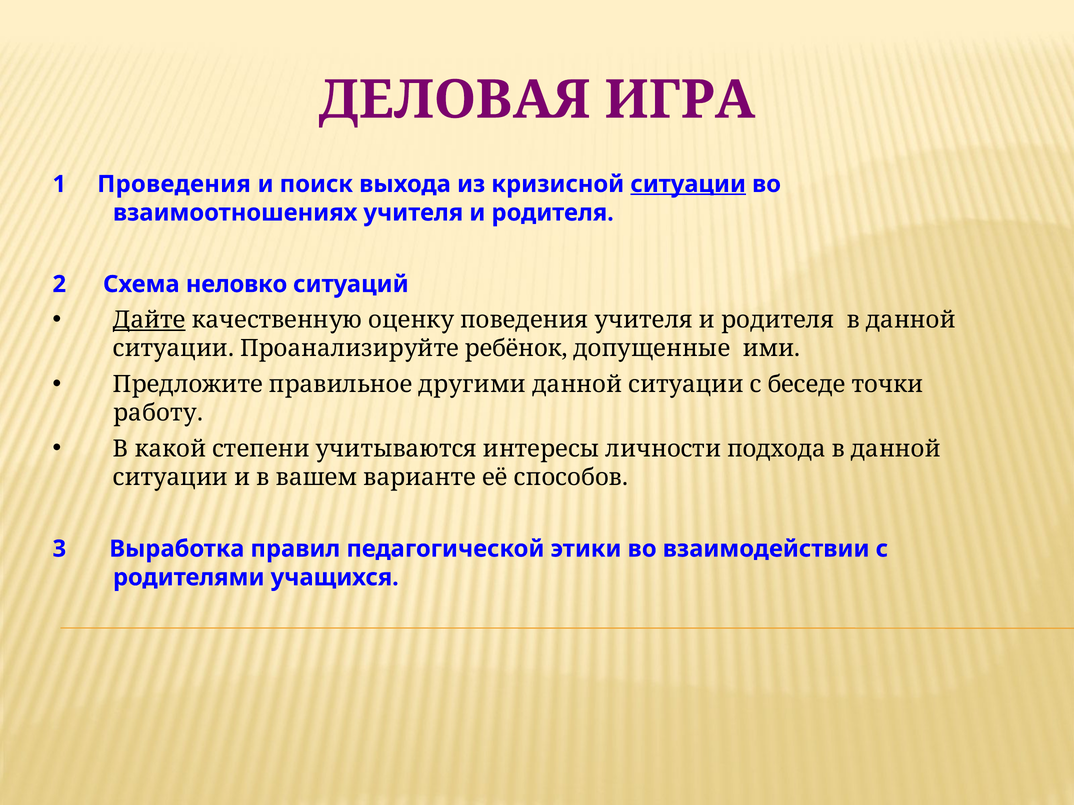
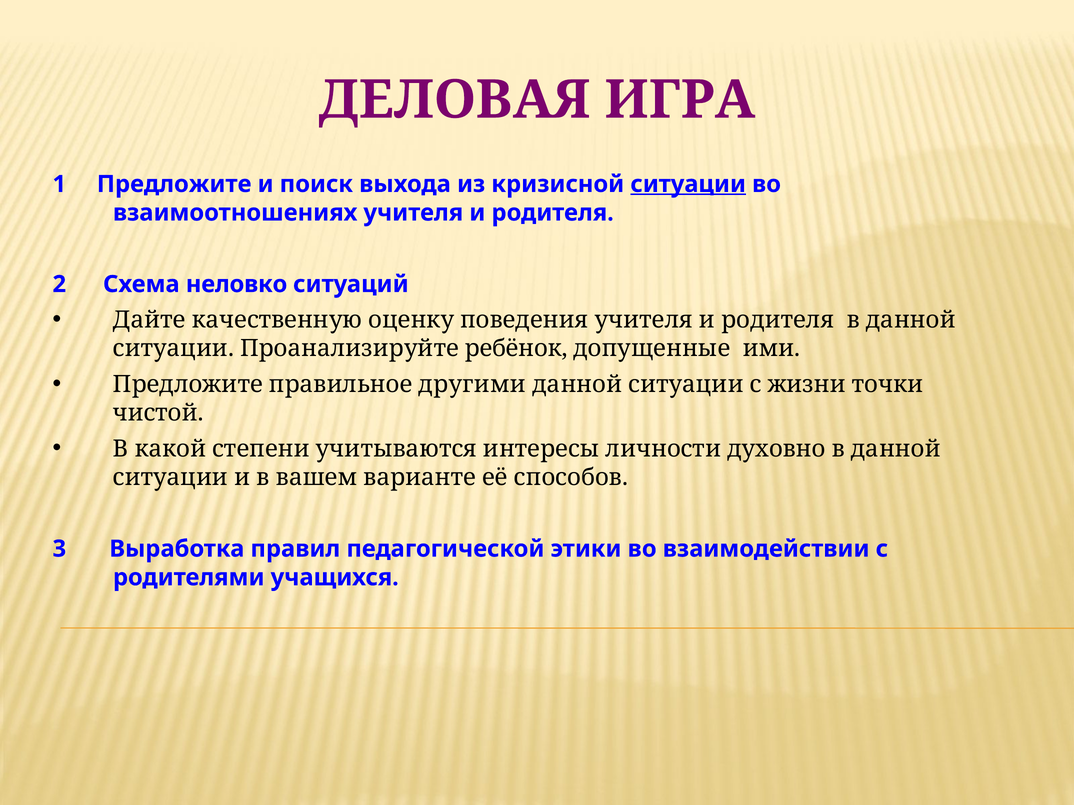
1 Проведения: Проведения -> Предложите
Дайте underline: present -> none
беседе: беседе -> жизни
работу: работу -> чистой
подхода: подхода -> духовно
